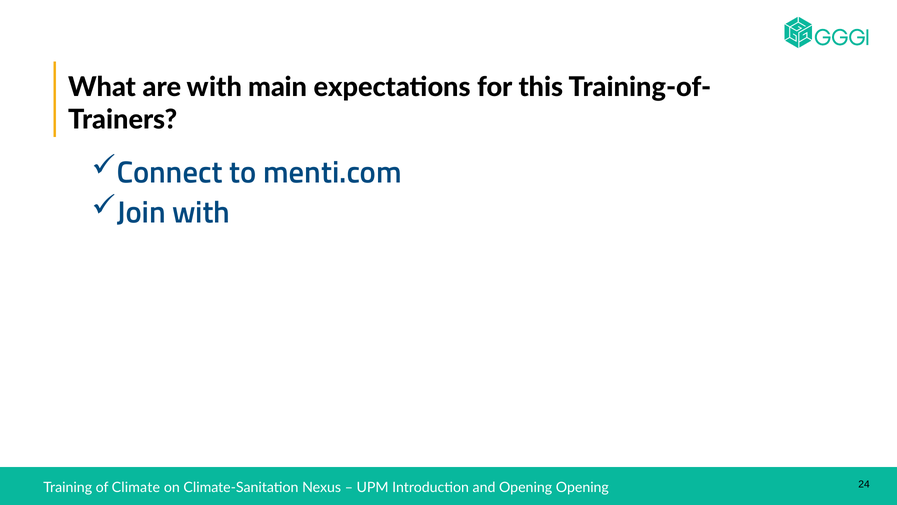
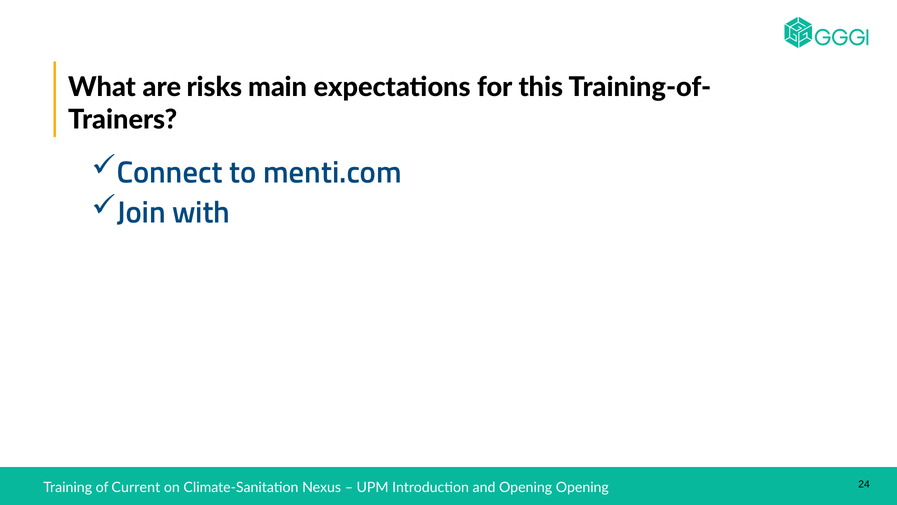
are with: with -> risks
Climate: Climate -> Current
